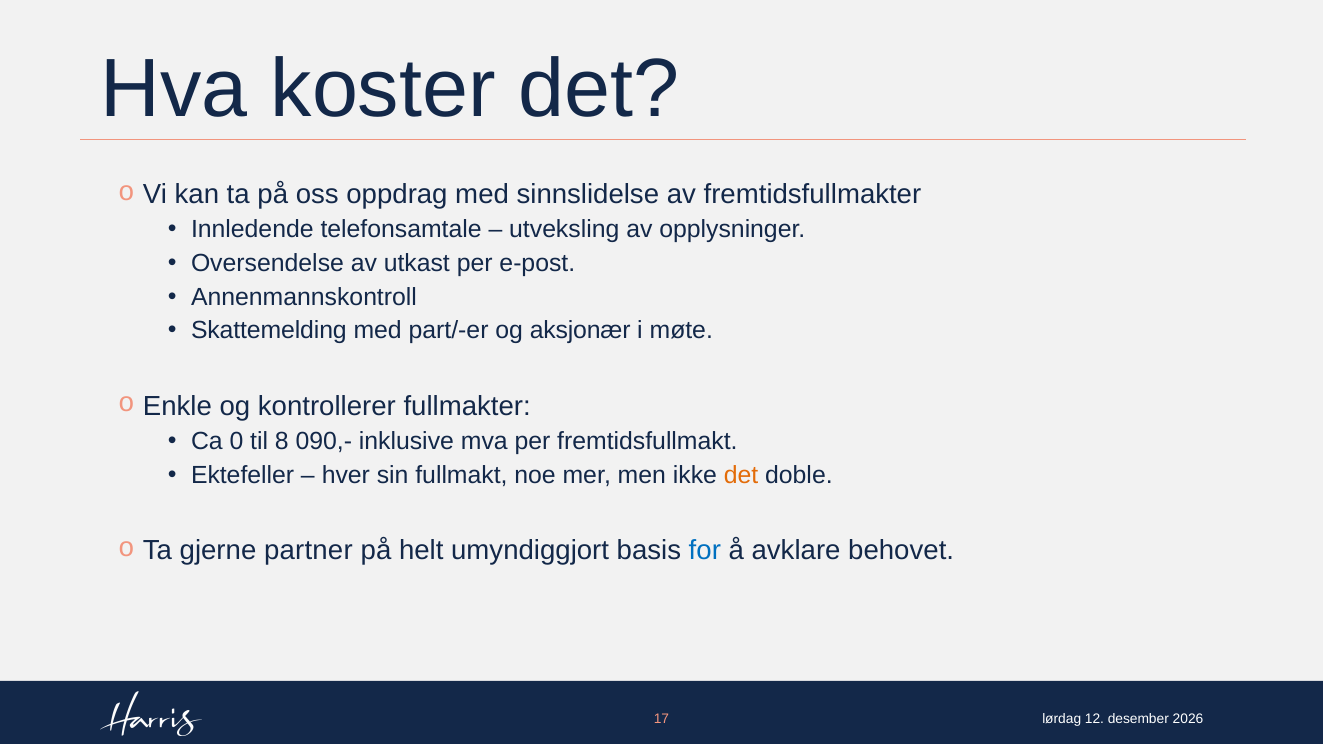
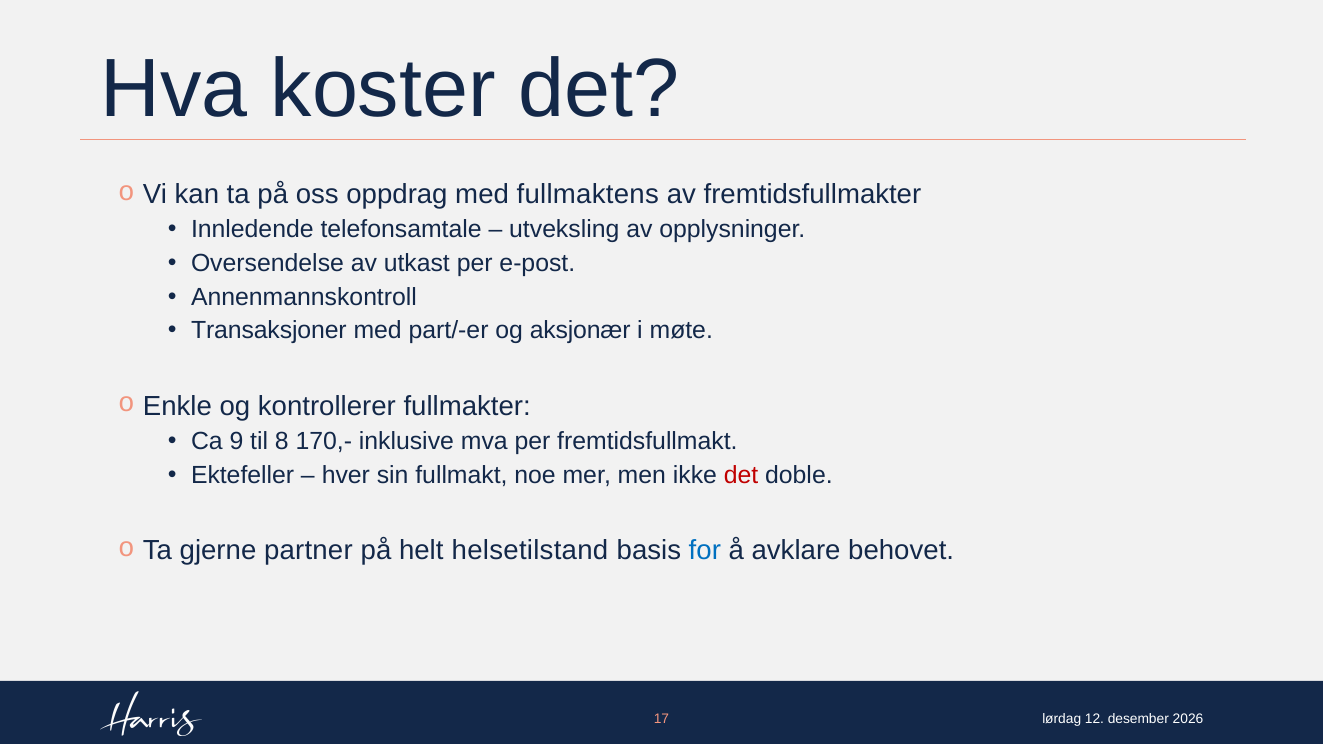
sinnslidelse: sinnslidelse -> fullmaktens
Skattemelding: Skattemelding -> Transaksjoner
0: 0 -> 9
090,-: 090,- -> 170,-
det at (741, 475) colour: orange -> red
umyndiggjort: umyndiggjort -> helsetilstand
